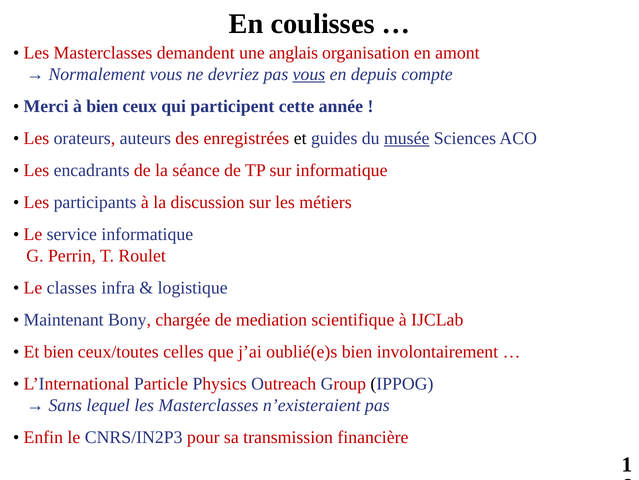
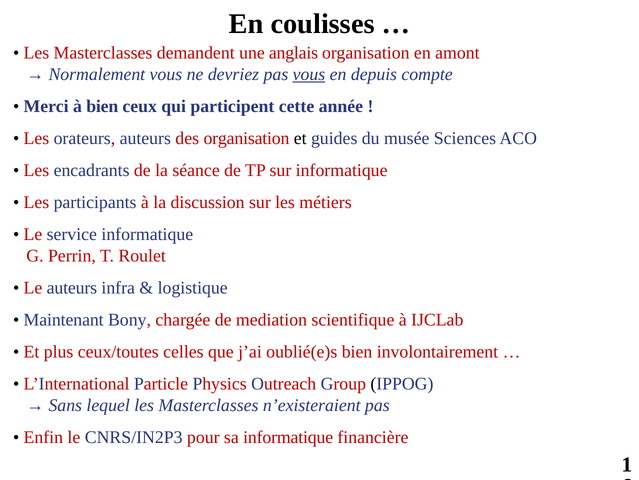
des enregistrées: enregistrées -> organisation
musée underline: present -> none
Le classes: classes -> auteurs
Et bien: bien -> plus
sa transmission: transmission -> informatique
